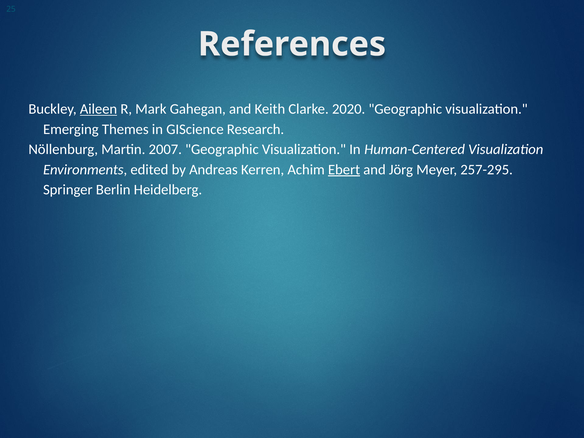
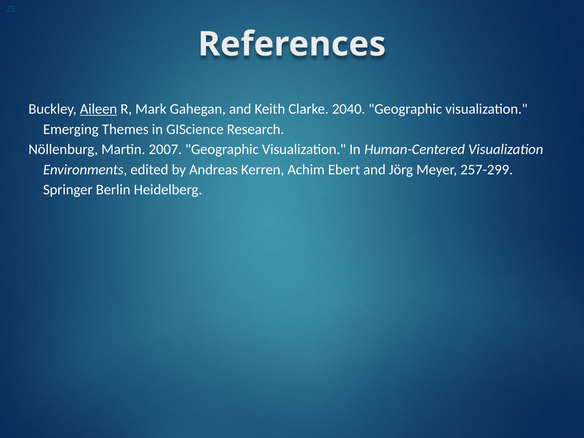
2020: 2020 -> 2040
Ebert underline: present -> none
257-295: 257-295 -> 257-299
